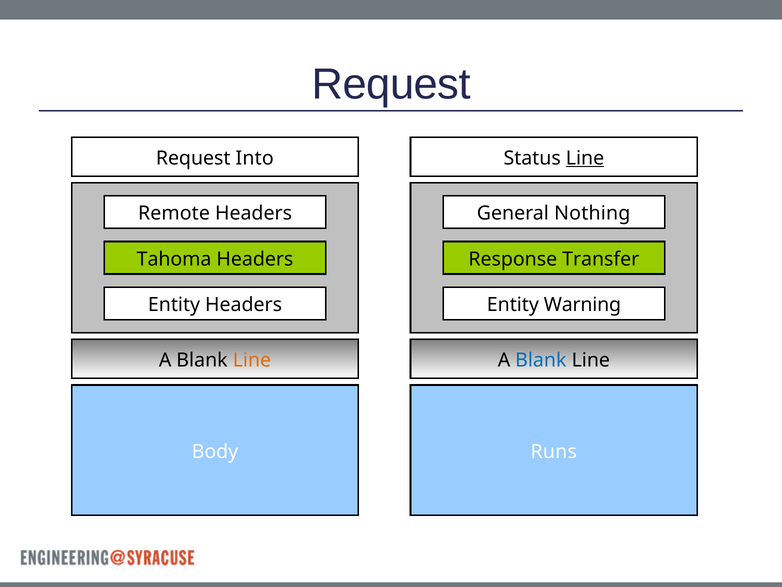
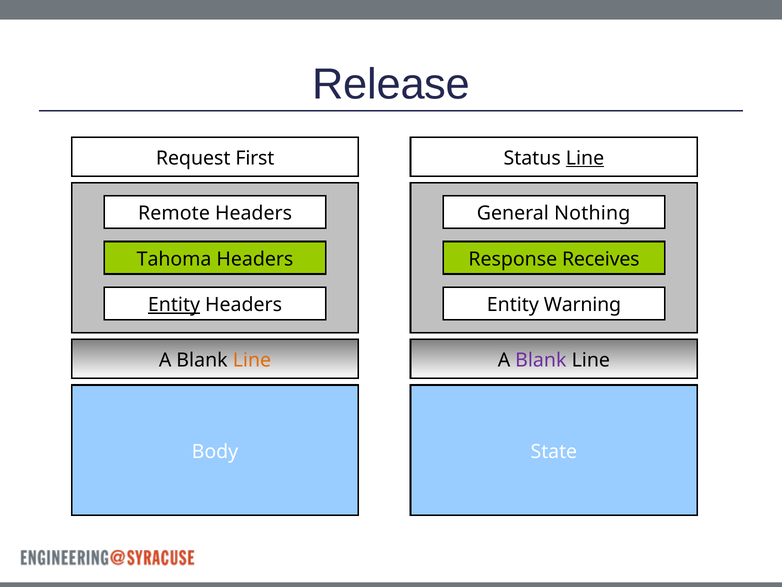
Request at (391, 84): Request -> Release
Into: Into -> First
Transfer: Transfer -> Receives
Entity at (174, 305) underline: none -> present
Blank at (541, 360) colour: blue -> purple
Runs: Runs -> State
